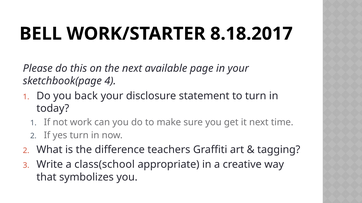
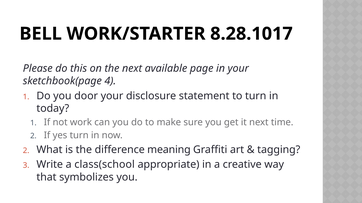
8.18.2017: 8.18.2017 -> 8.28.1017
back: back -> door
teachers: teachers -> meaning
